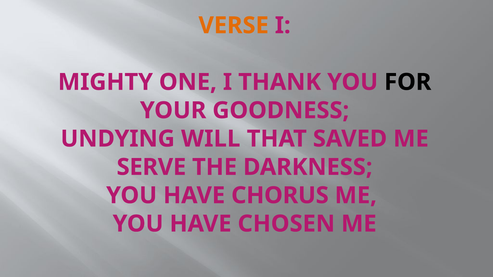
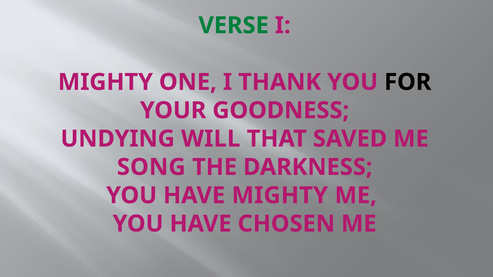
VERSE colour: orange -> green
SERVE: SERVE -> SONG
HAVE CHORUS: CHORUS -> MIGHTY
